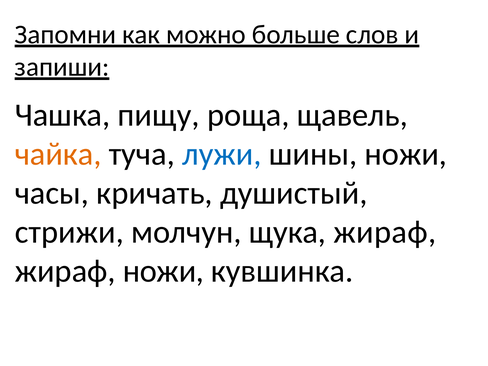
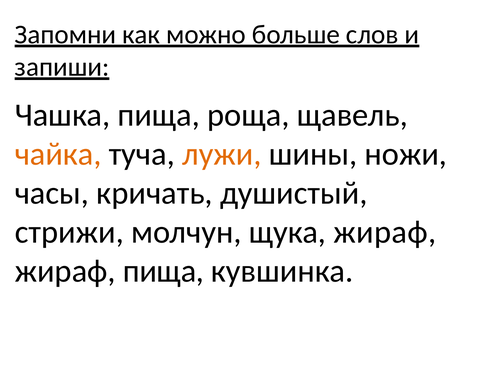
Чашка пищу: пищу -> пища
лужи colour: blue -> orange
жираф ножи: ножи -> пища
